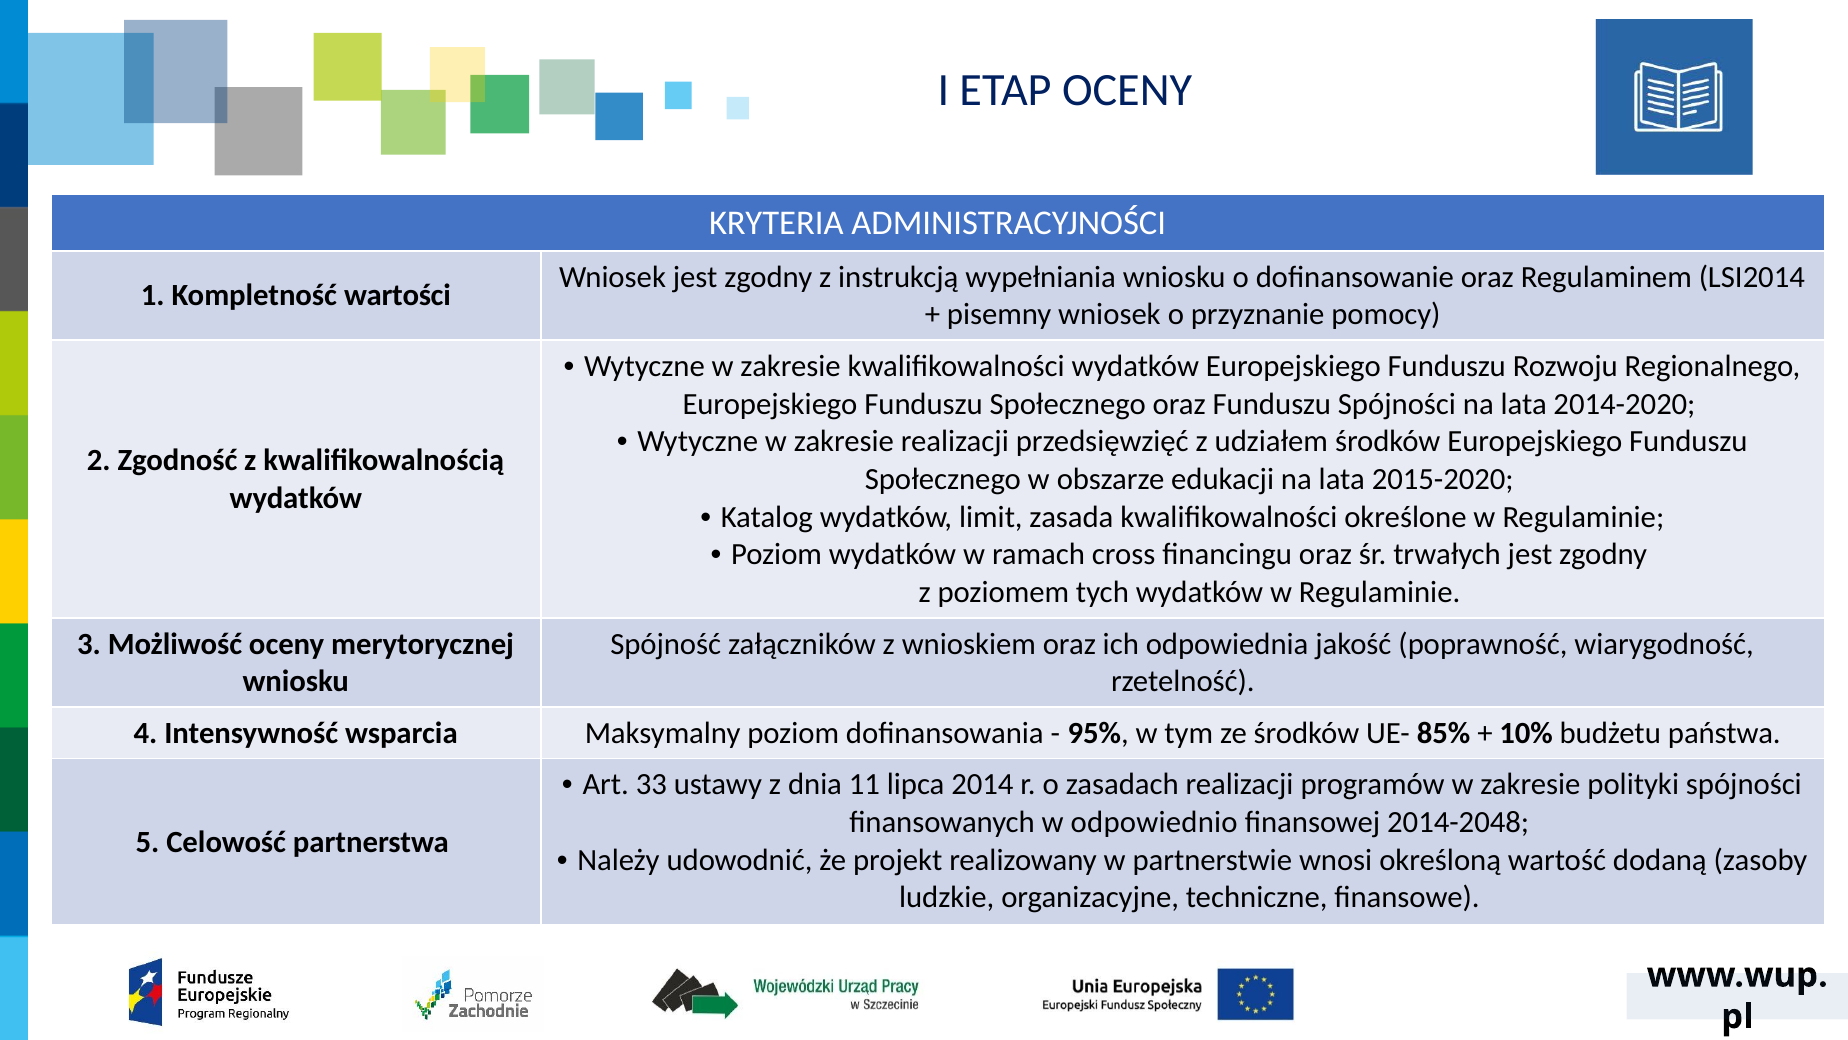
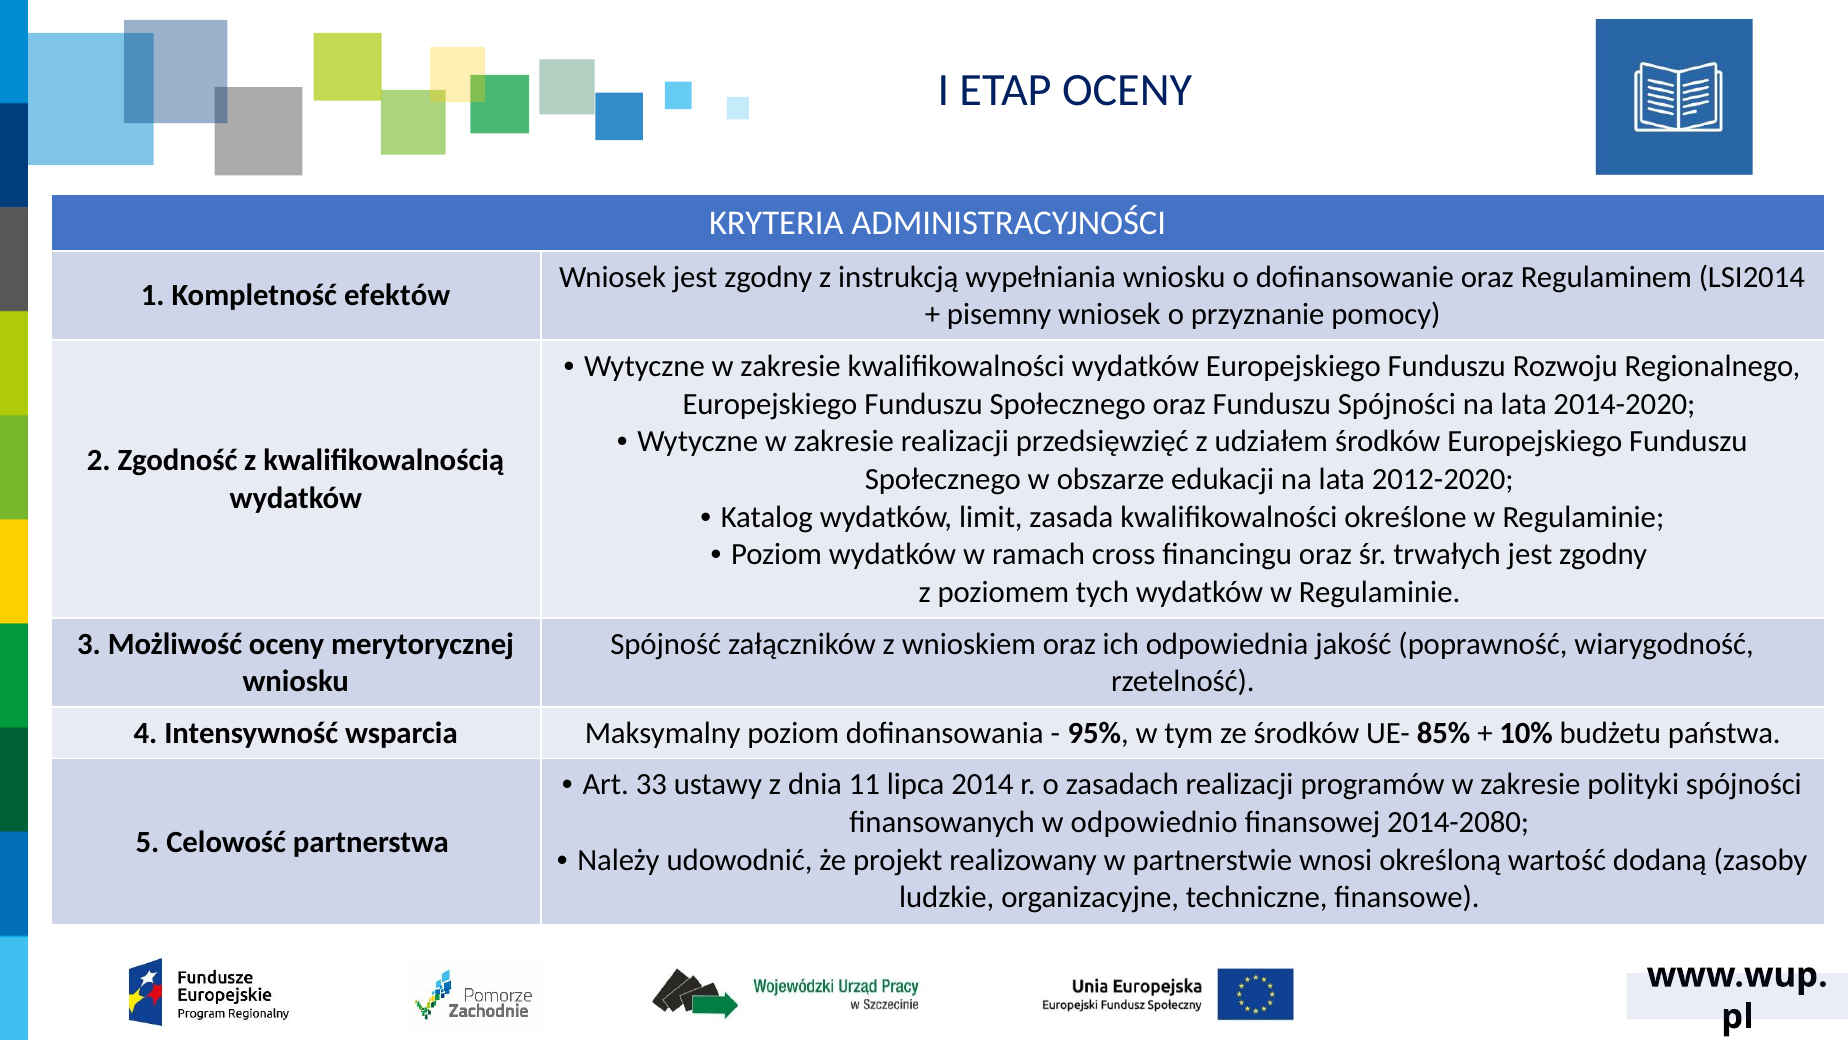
wartości: wartości -> efektów
2015-2020: 2015-2020 -> 2012-2020
2014-2048: 2014-2048 -> 2014-2080
